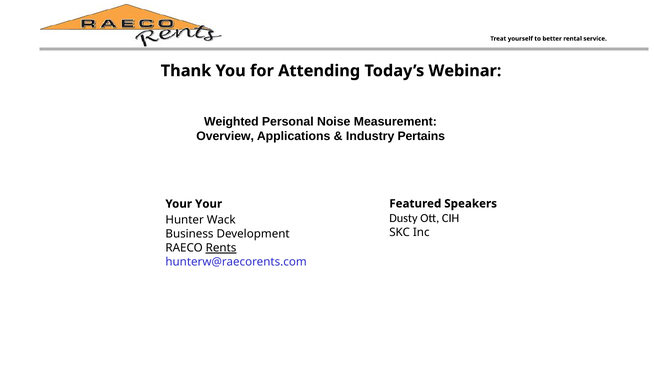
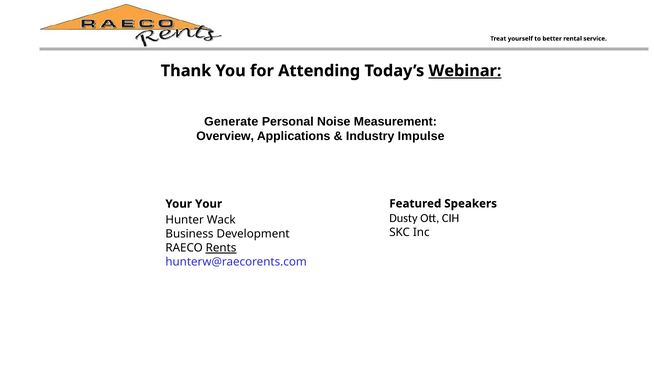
Webinar underline: none -> present
Weighted: Weighted -> Generate
Pertains: Pertains -> Impulse
